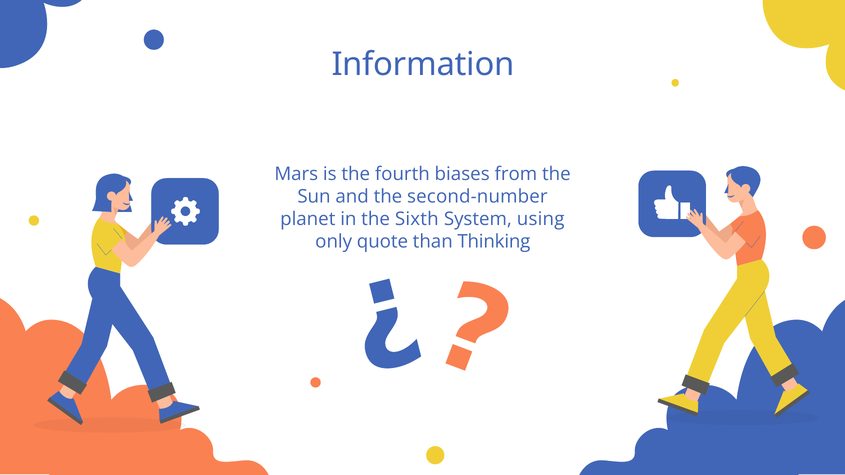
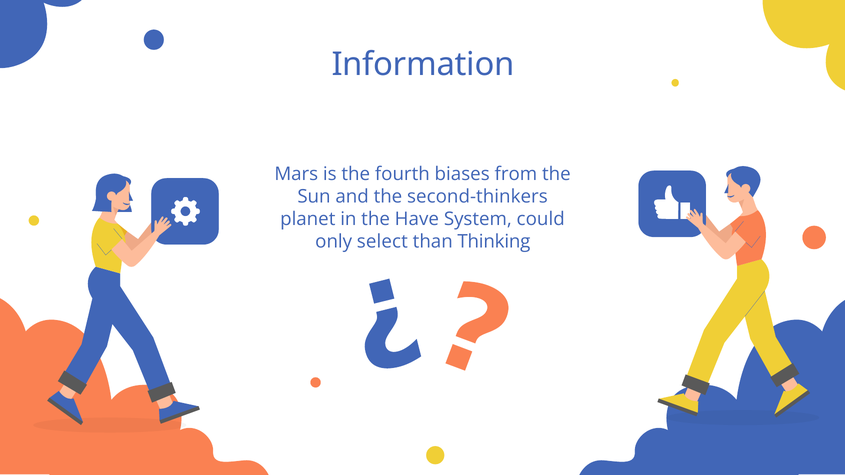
second-number: second-number -> second-thinkers
Sixth: Sixth -> Have
using: using -> could
quote: quote -> select
